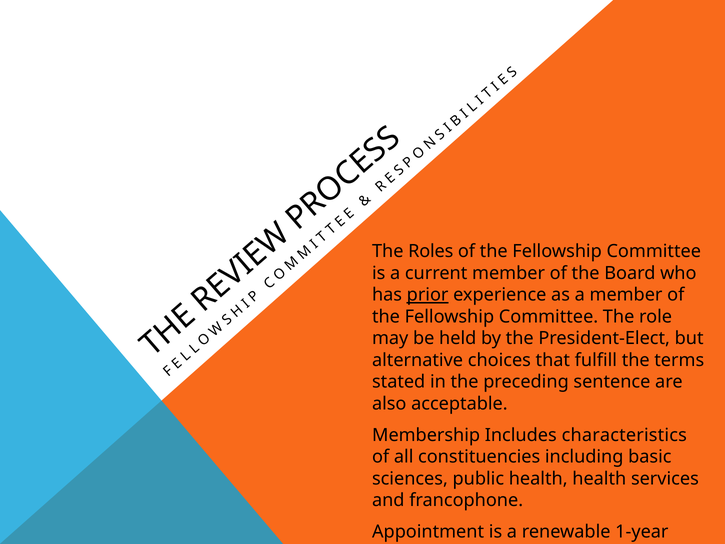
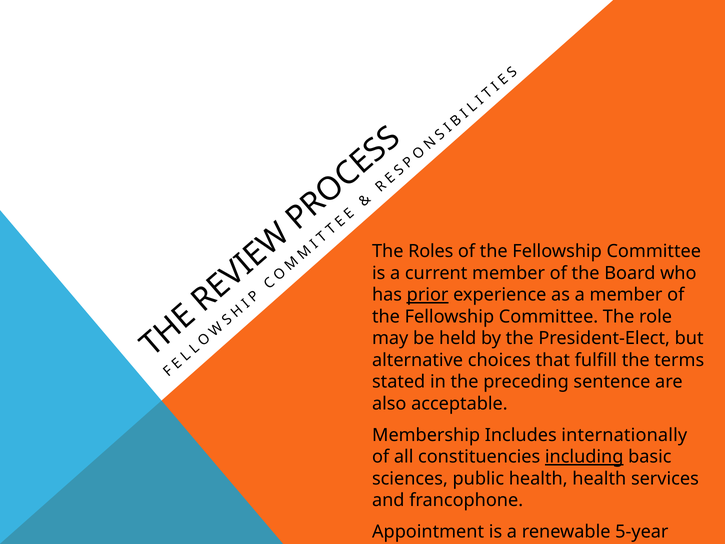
characteristics: characteristics -> internationally
including underline: none -> present
1-year: 1-year -> 5-year
